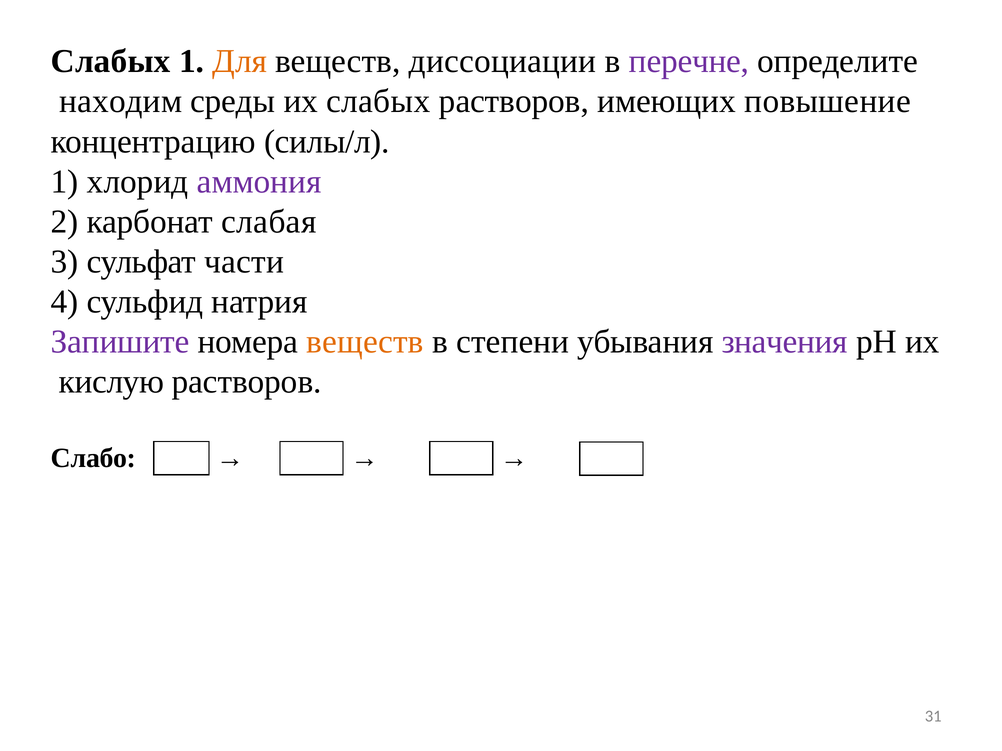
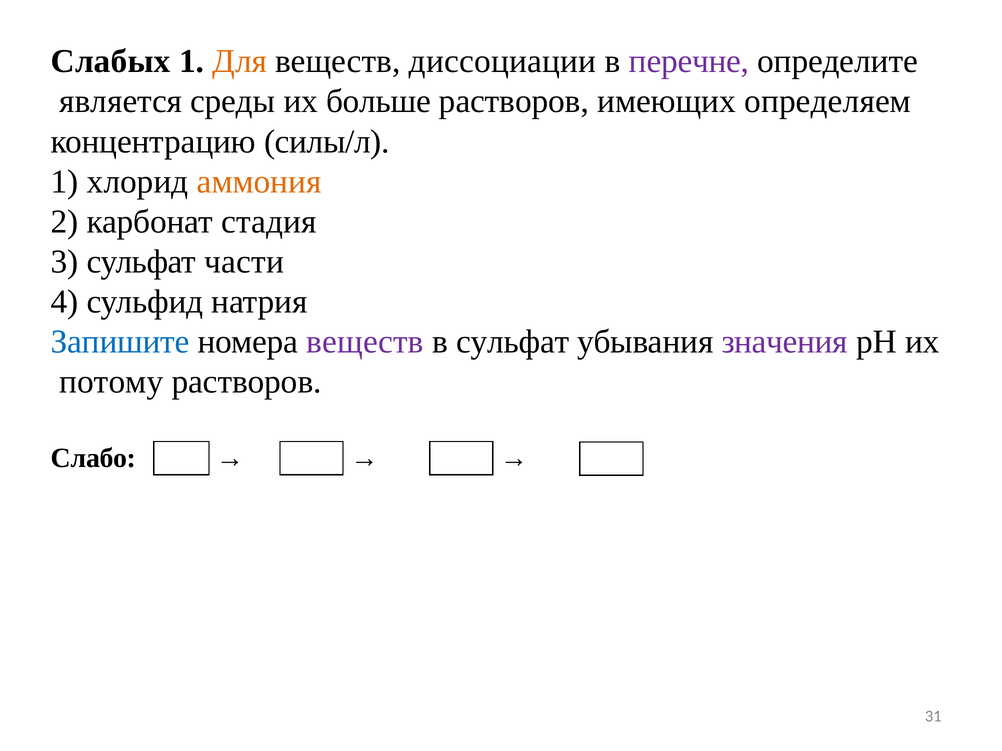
находим: находим -> является
их слабых: слабых -> больше
повышение: повышение -> определяем
аммония colour: purple -> orange
слабая: слабая -> стадия
Запишите colour: purple -> blue
веществ at (365, 342) colour: orange -> purple
степени: степени -> сульфат
кислую: кислую -> потому
